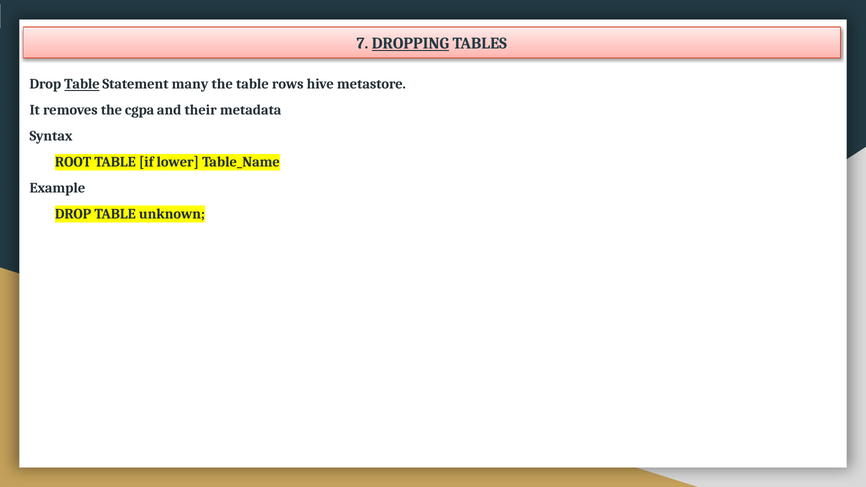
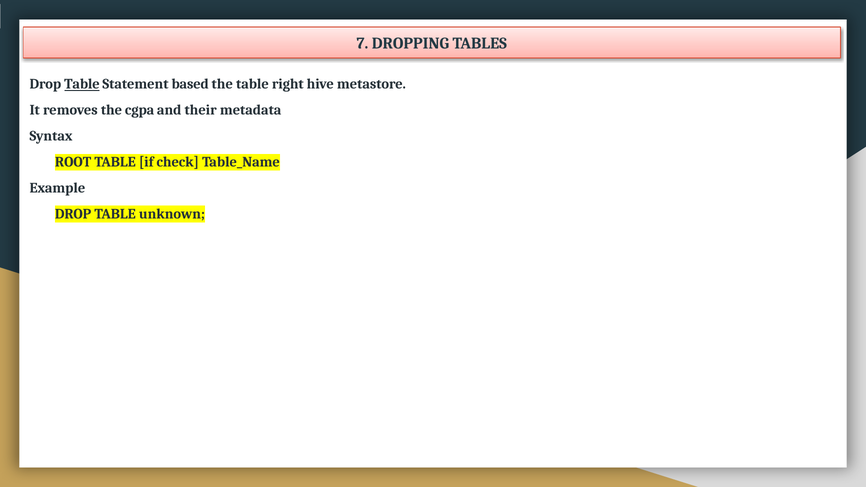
DROPPING underline: present -> none
many: many -> based
rows: rows -> right
lower: lower -> check
